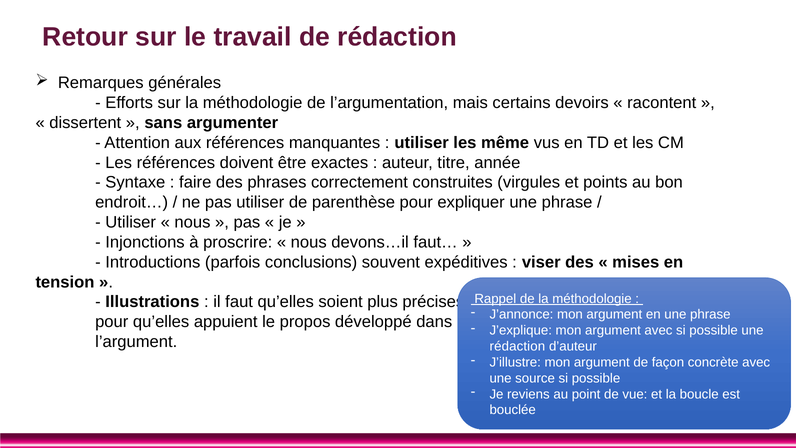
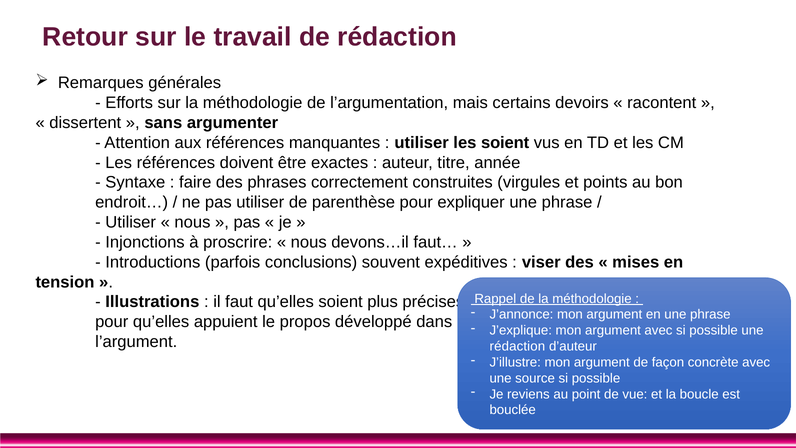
les même: même -> soient
